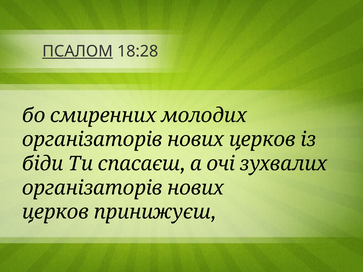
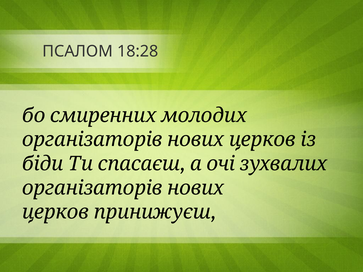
ПСАЛОМ underline: present -> none
